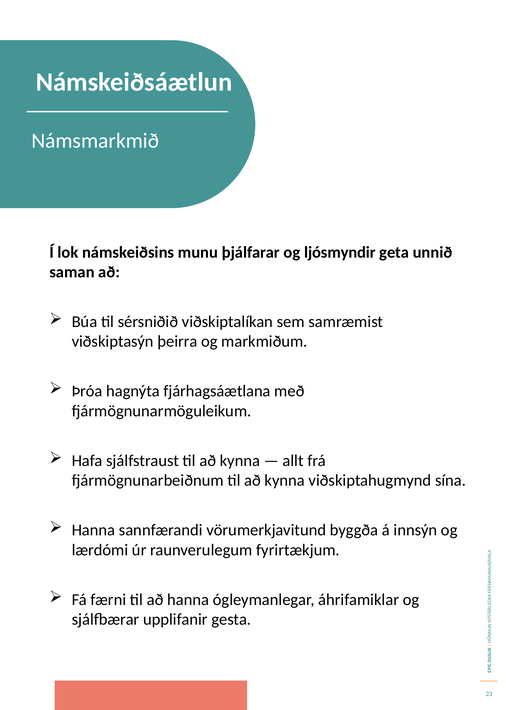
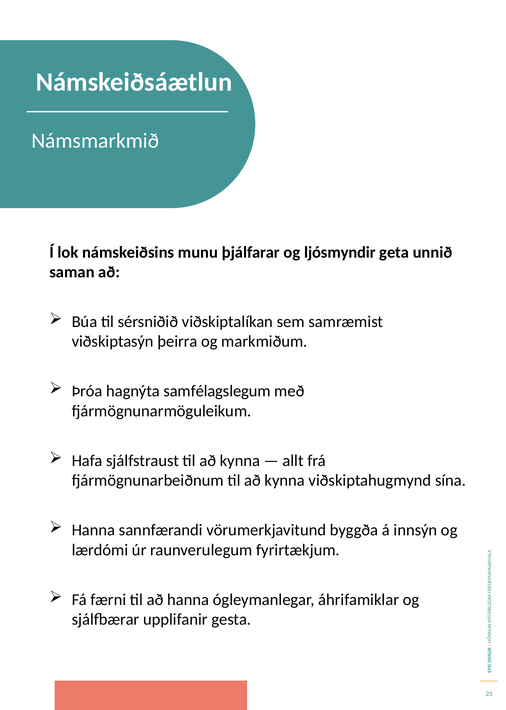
fjárhagsáætlana: fjárhagsáætlana -> samfélagslegum
